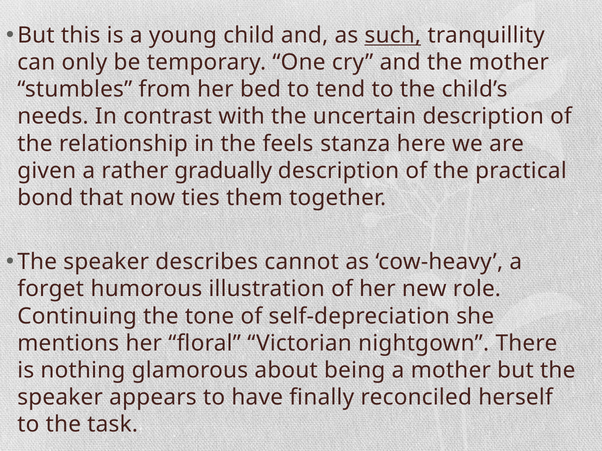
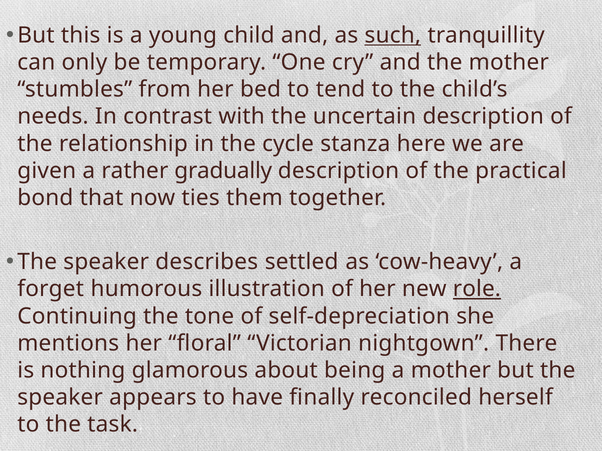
feels: feels -> cycle
cannot: cannot -> settled
role underline: none -> present
